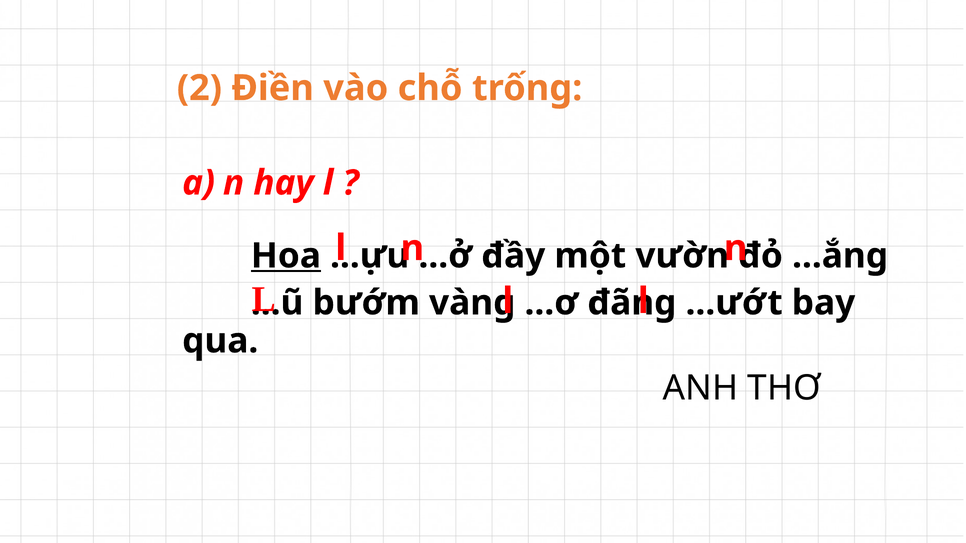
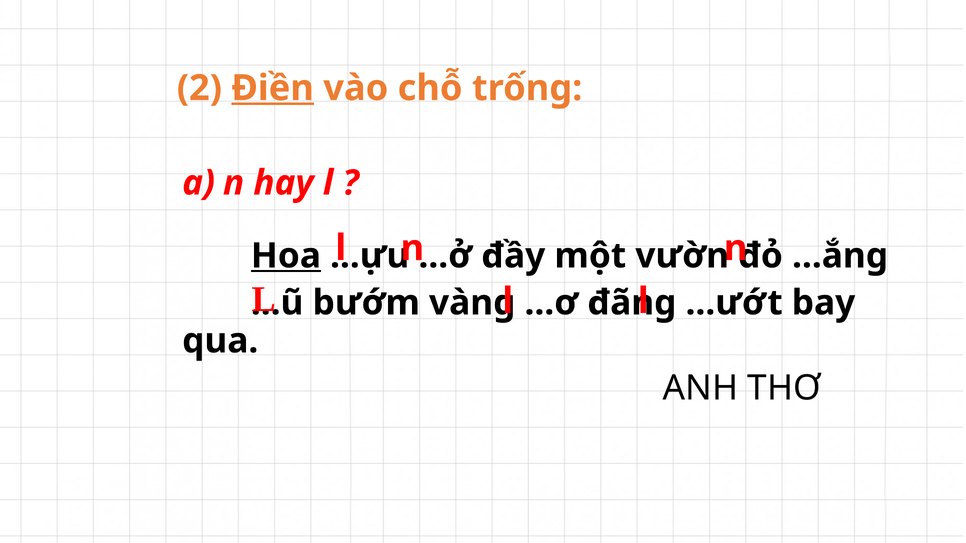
Điền underline: none -> present
